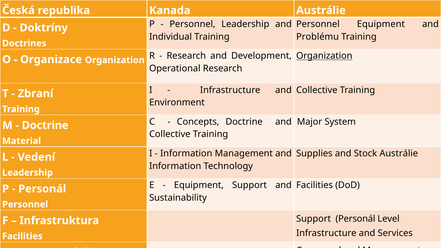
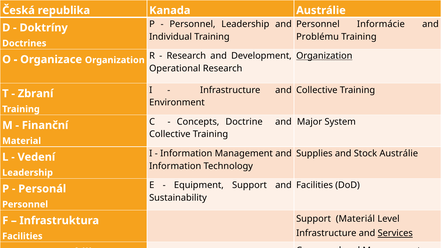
Personnel Equipment: Equipment -> Informácie
Doctrine at (45, 125): Doctrine -> Finanční
Support Personál: Personál -> Materiál
Services underline: none -> present
